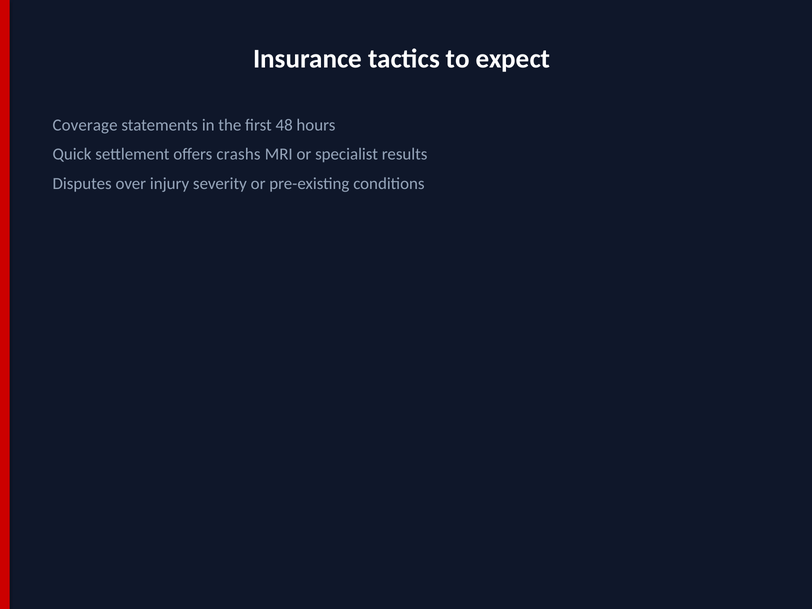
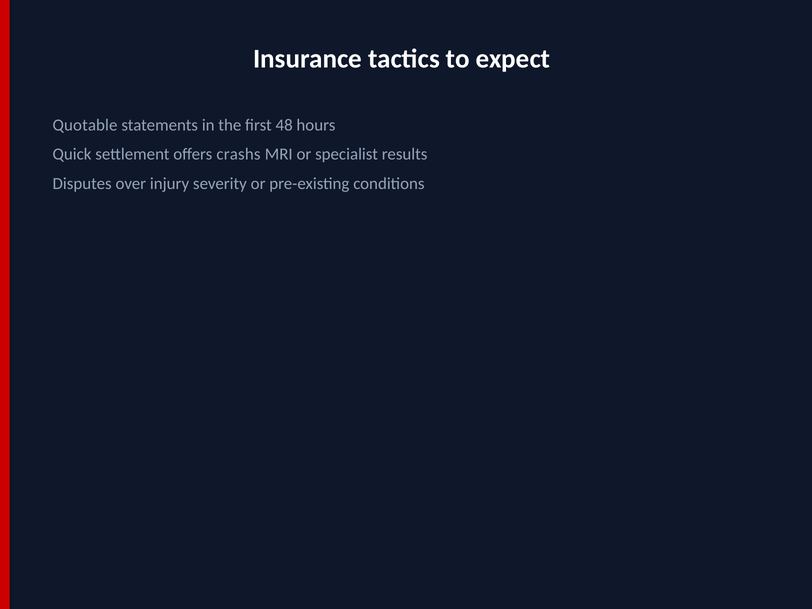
Coverage: Coverage -> Quotable
